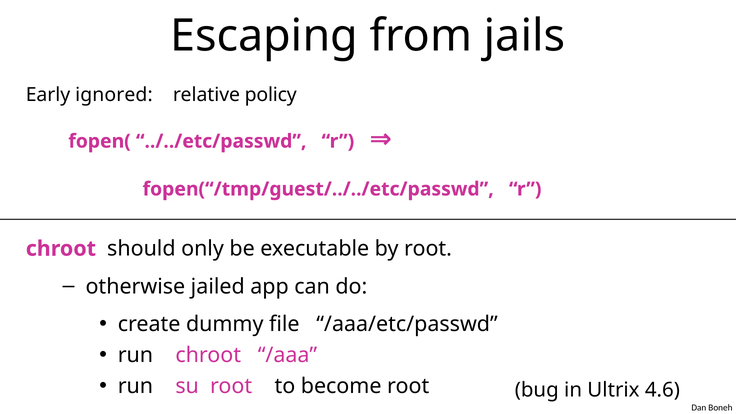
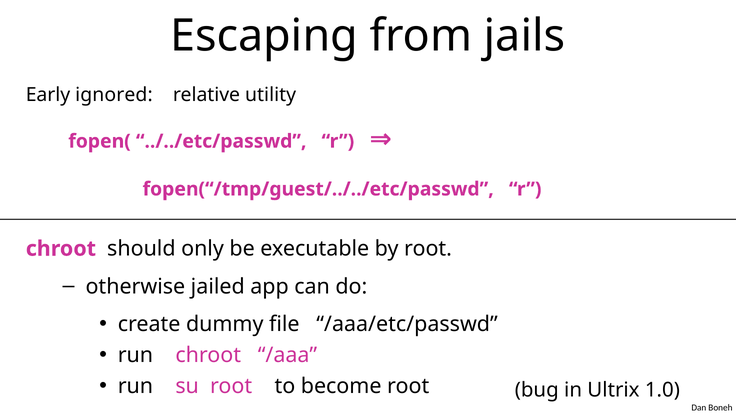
policy: policy -> utility
4.6: 4.6 -> 1.0
